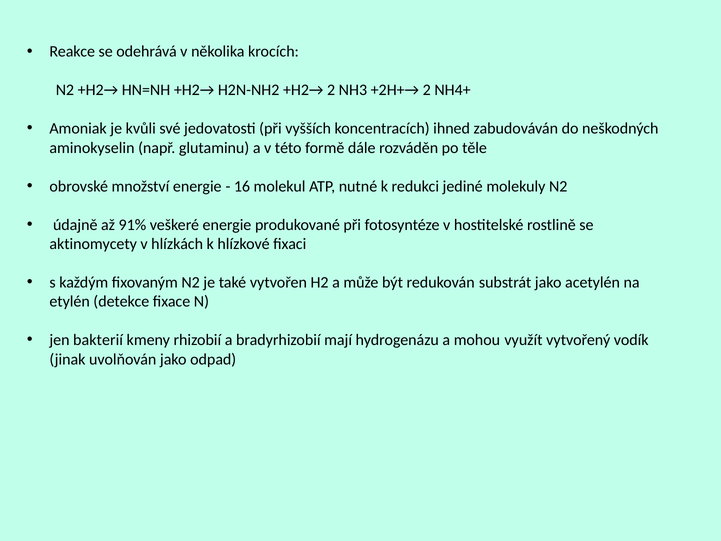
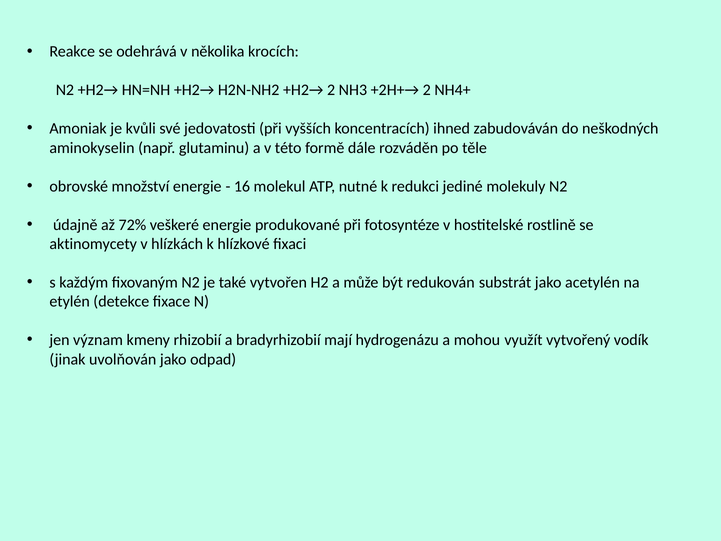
91%: 91% -> 72%
bakterií: bakterií -> význam
